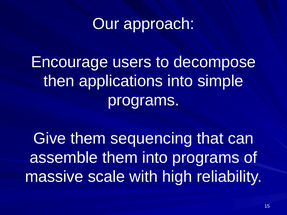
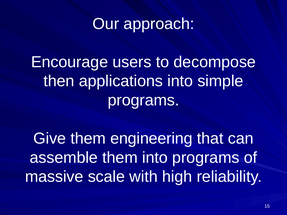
sequencing: sequencing -> engineering
